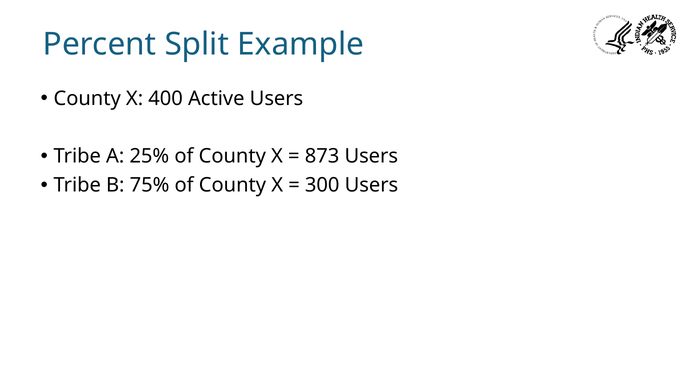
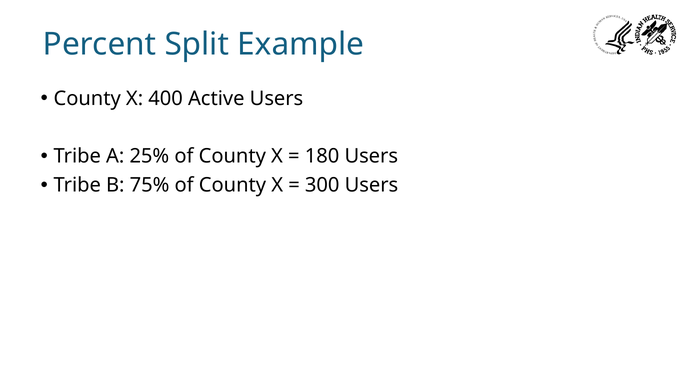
873: 873 -> 180
